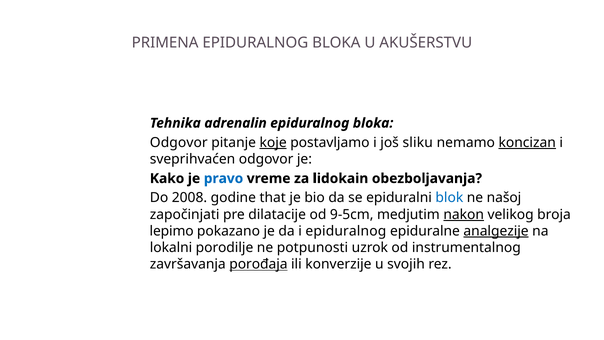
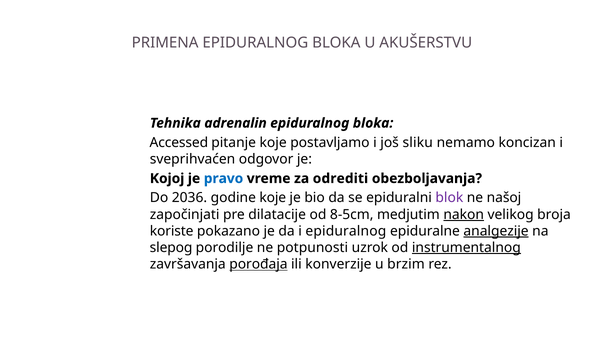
Odgovor at (179, 142): Odgovor -> Accessed
koje at (273, 142) underline: present -> none
koncizan underline: present -> none
Kako: Kako -> Kojoj
lidokain: lidokain -> odrediti
2008: 2008 -> 2036
godine that: that -> koje
blok colour: blue -> purple
9-5cm: 9-5cm -> 8-5cm
lepimo: lepimo -> koriste
lokalni: lokalni -> slepog
instrumentalnog underline: none -> present
svojih: svojih -> brzim
